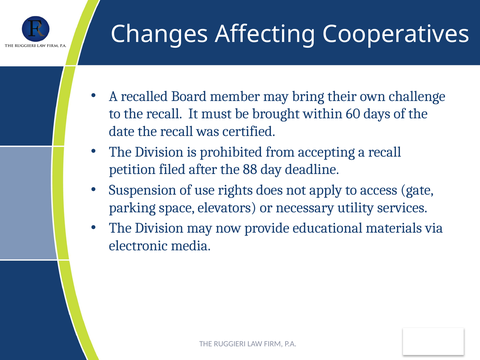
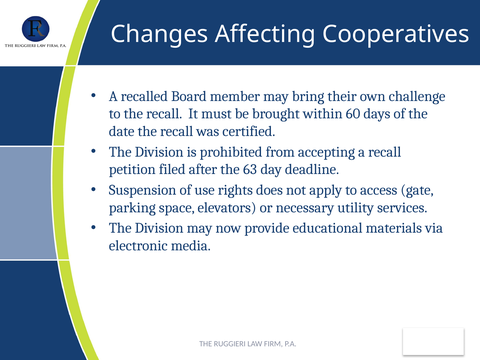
88: 88 -> 63
